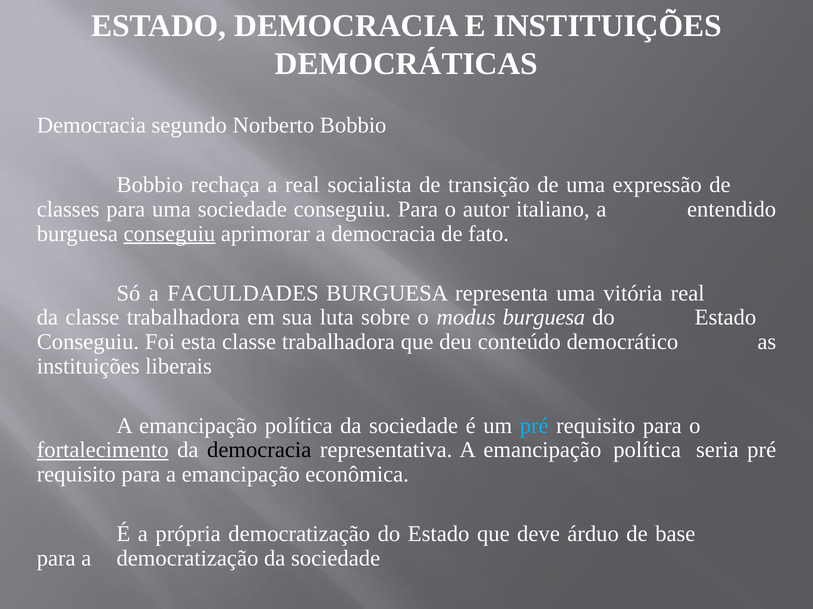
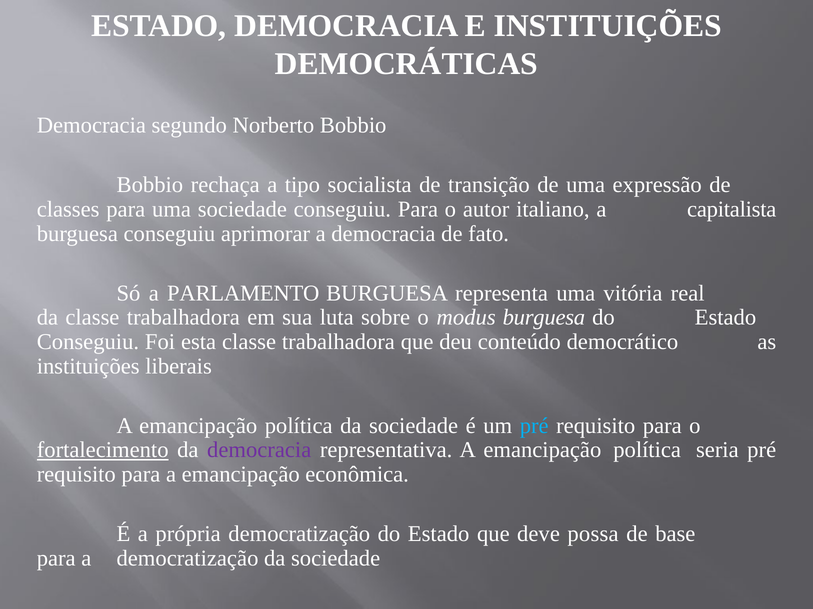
a real: real -> tipo
entendido: entendido -> capitalista
conseguiu at (169, 234) underline: present -> none
FACULDADES: FACULDADES -> PARLAMENTO
democracia at (259, 451) colour: black -> purple
árduo: árduo -> possa
